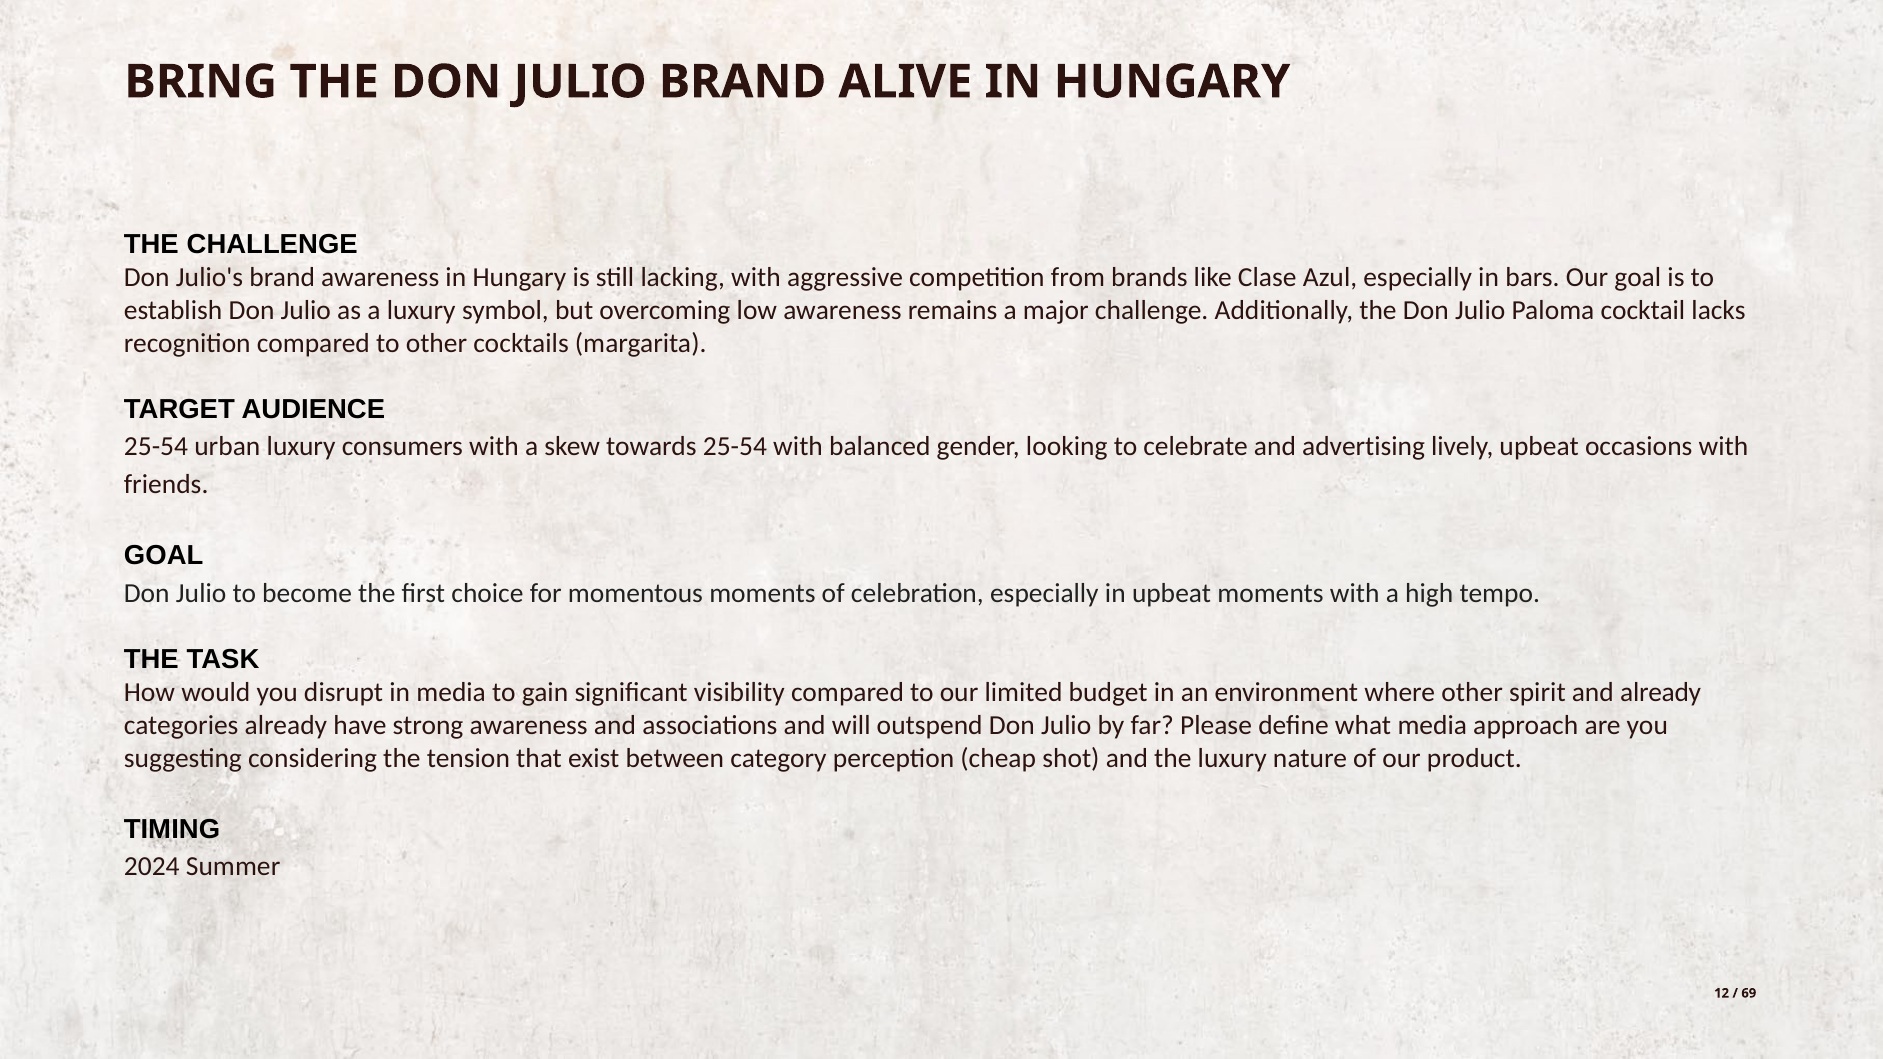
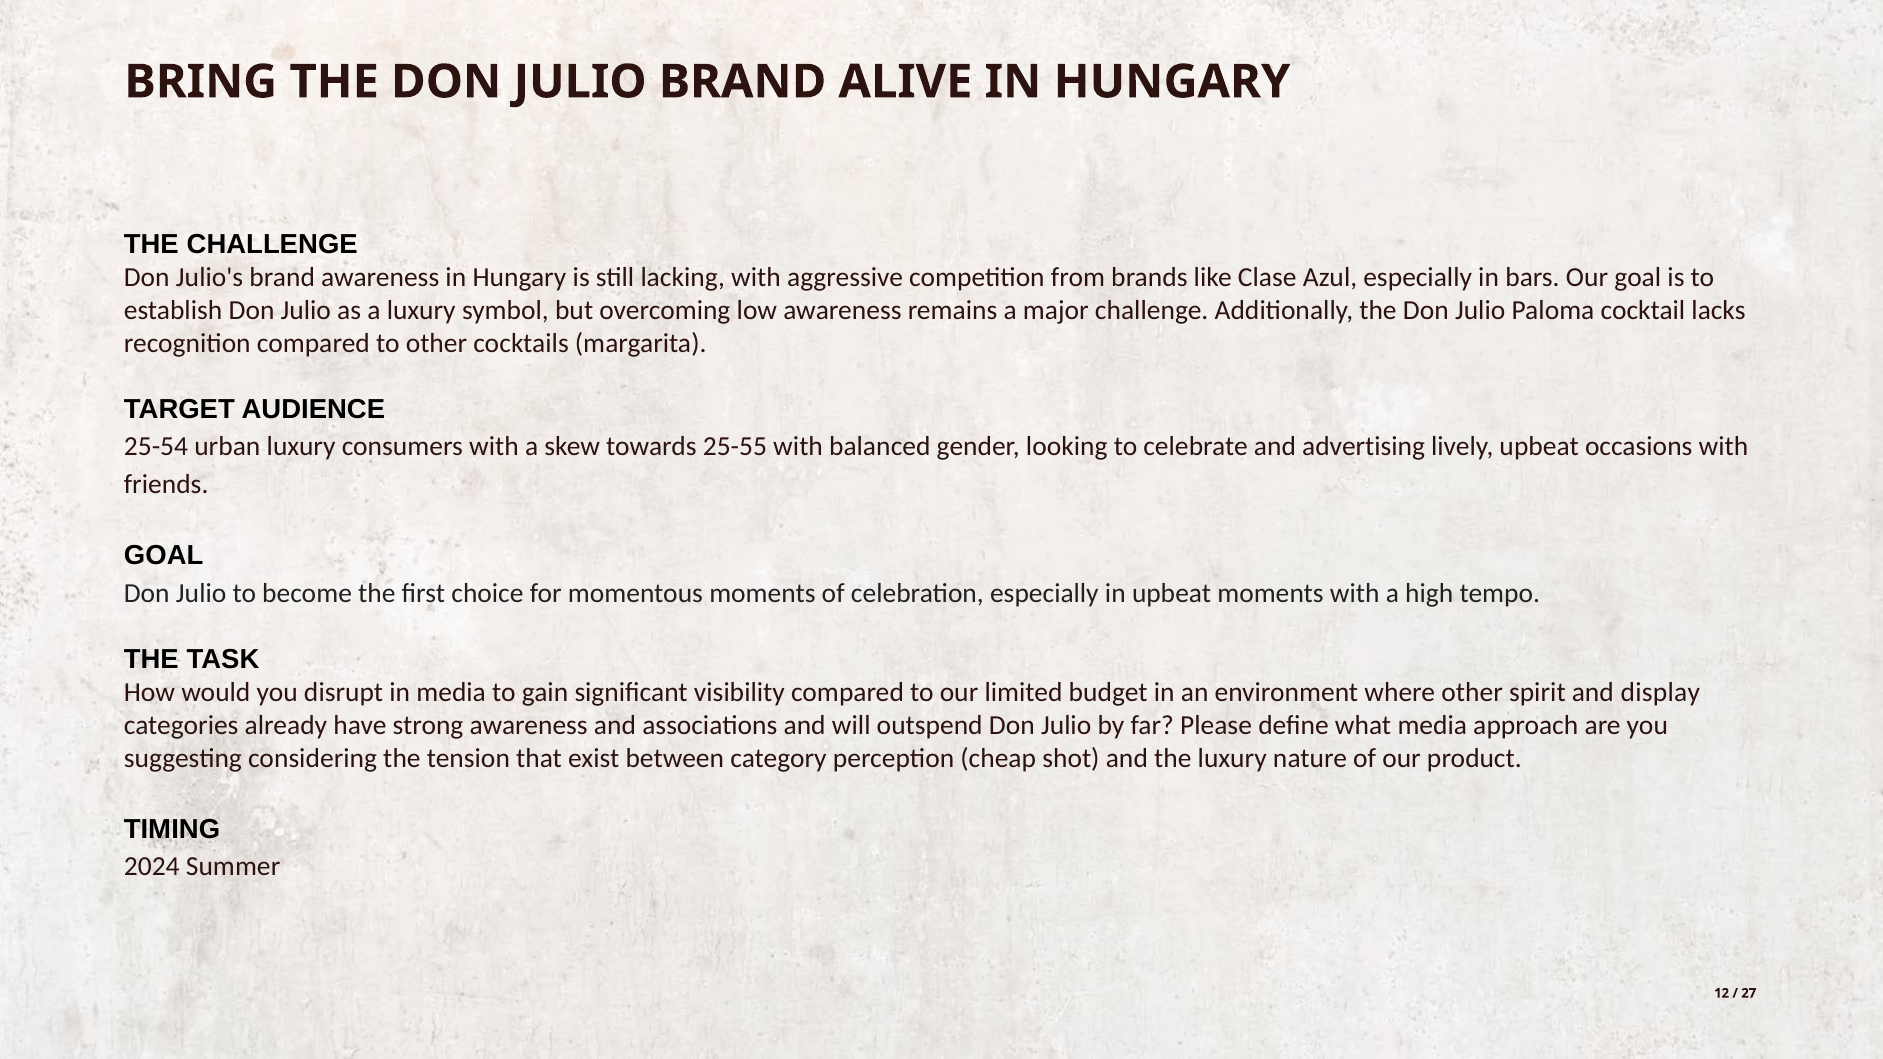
towards 25-54: 25-54 -> 25-55
and already: already -> display
69: 69 -> 27
